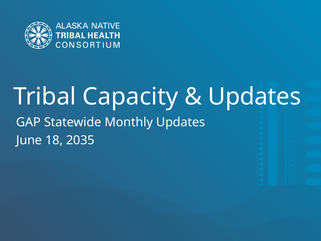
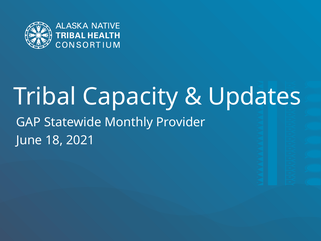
Monthly Updates: Updates -> Provider
2035: 2035 -> 2021
